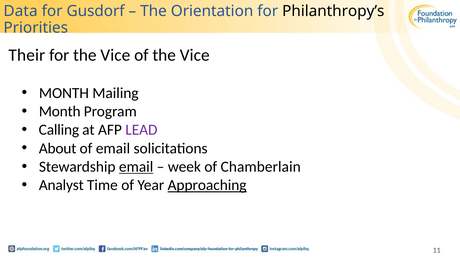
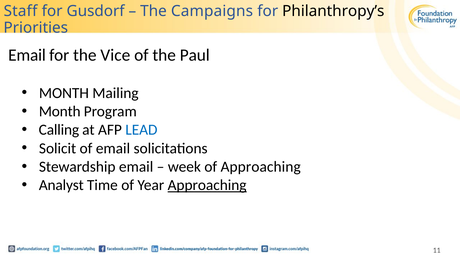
Data: Data -> Staff
Orientation: Orientation -> Campaigns
Their at (27, 55): Their -> Email
of the Vice: Vice -> Paul
LEAD colour: purple -> blue
About: About -> Solicit
email at (136, 167) underline: present -> none
of Chamberlain: Chamberlain -> Approaching
